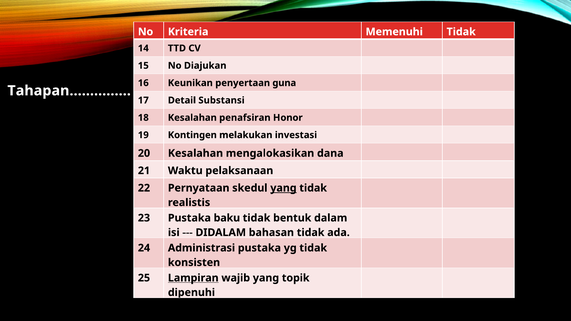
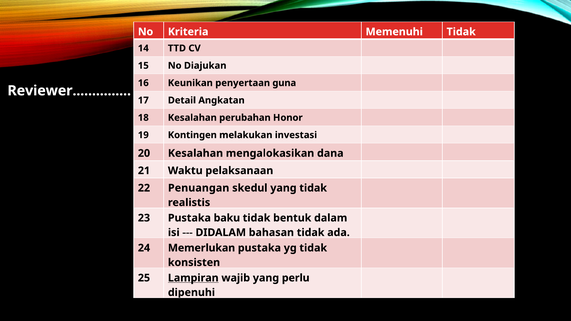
Tahapan: Tahapan -> Reviewer
Substansi: Substansi -> Angkatan
penafsiran: penafsiran -> perubahan
Pernyataan: Pernyataan -> Penuangan
yang at (283, 188) underline: present -> none
Administrasi: Administrasi -> Memerlukan
topik: topik -> perlu
